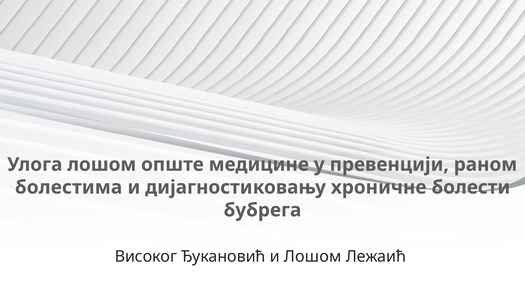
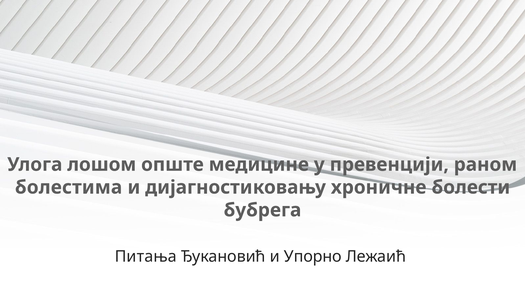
Високог: Високог -> Питања
и Лошом: Лошом -> Упорно
